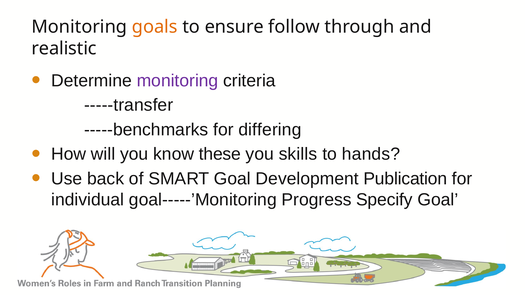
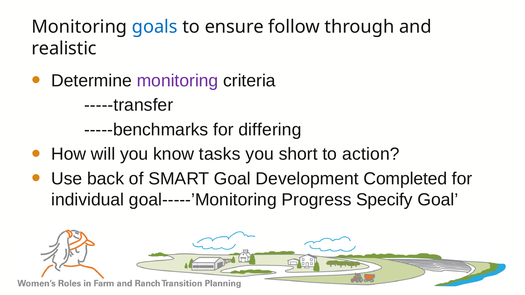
goals colour: orange -> blue
these: these -> tasks
skills: skills -> short
hands: hands -> action
Publication: Publication -> Completed
